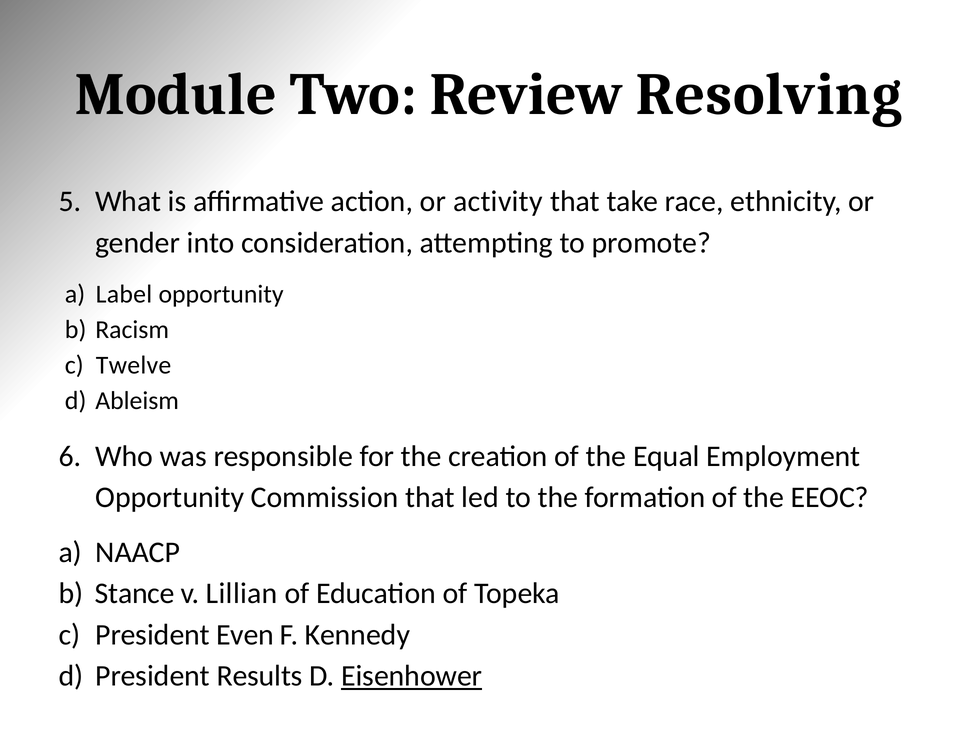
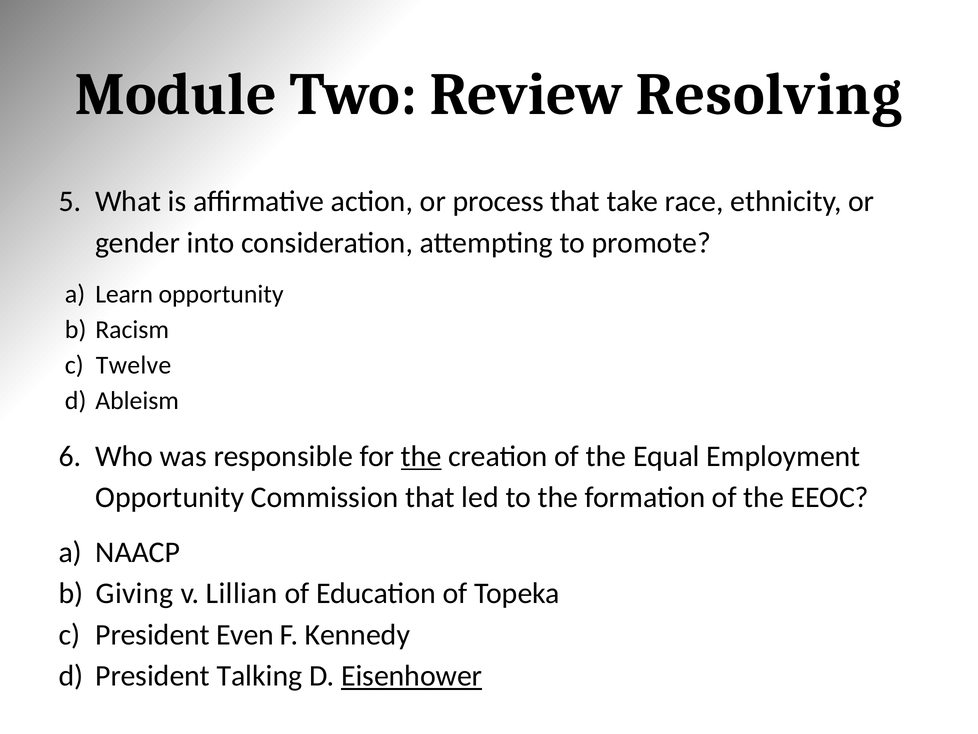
activity: activity -> process
Label: Label -> Learn
the at (421, 456) underline: none -> present
Stance: Stance -> Giving
Results: Results -> Talking
